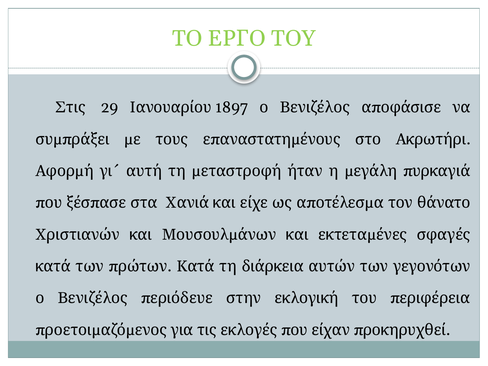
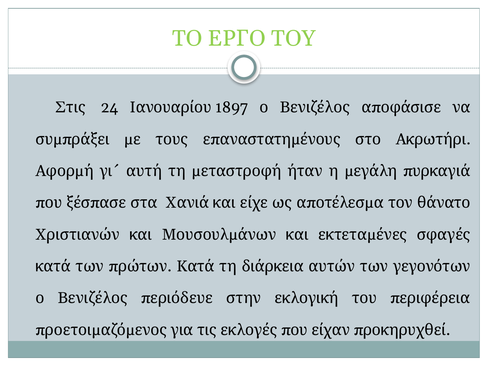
29: 29 -> 24
